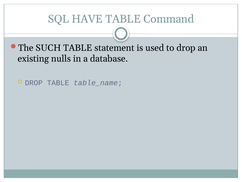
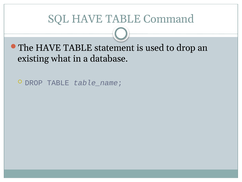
The SUCH: SUCH -> HAVE
nulls: nulls -> what
